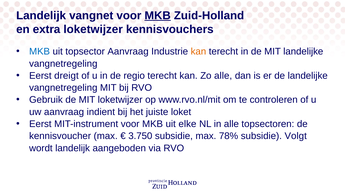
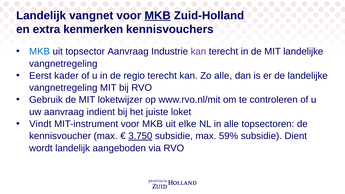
extra loketwijzer: loketwijzer -> kenmerken
kan at (198, 52) colour: orange -> purple
dreigt: dreigt -> kader
Eerst at (40, 124): Eerst -> Vindt
3.750 underline: none -> present
78%: 78% -> 59%
Volgt: Volgt -> Dient
